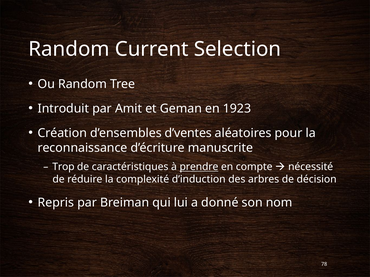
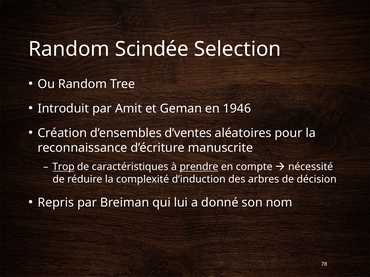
Current: Current -> Scindée
1923: 1923 -> 1946
Trop underline: none -> present
